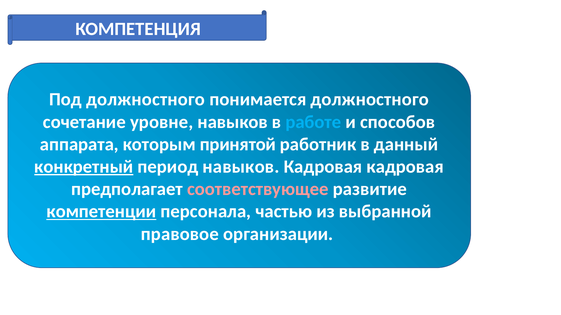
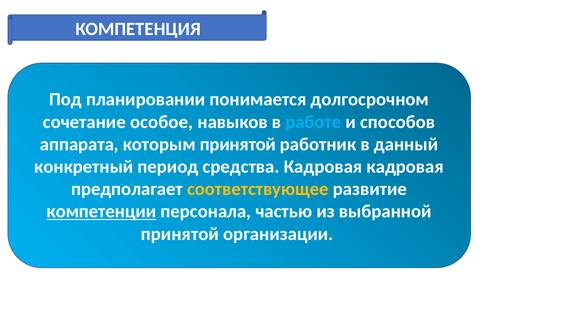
Под должностного: должностного -> планировании
понимается должностного: должностного -> долгосрочном
уровне: уровне -> особое
конкретный underline: present -> none
период навыков: навыков -> средства
соответствующее colour: pink -> yellow
правовое at (180, 234): правовое -> принятой
